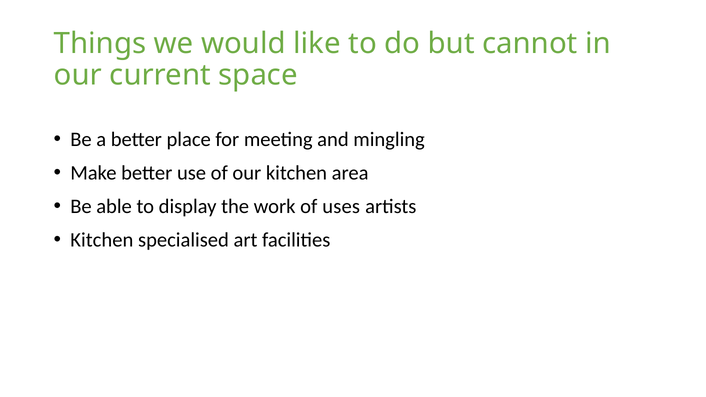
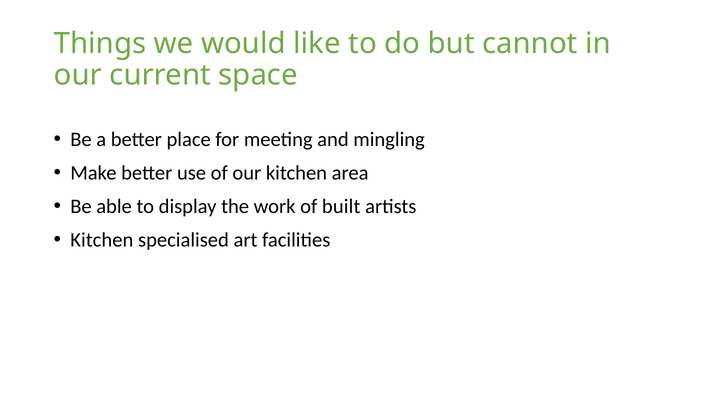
uses: uses -> built
